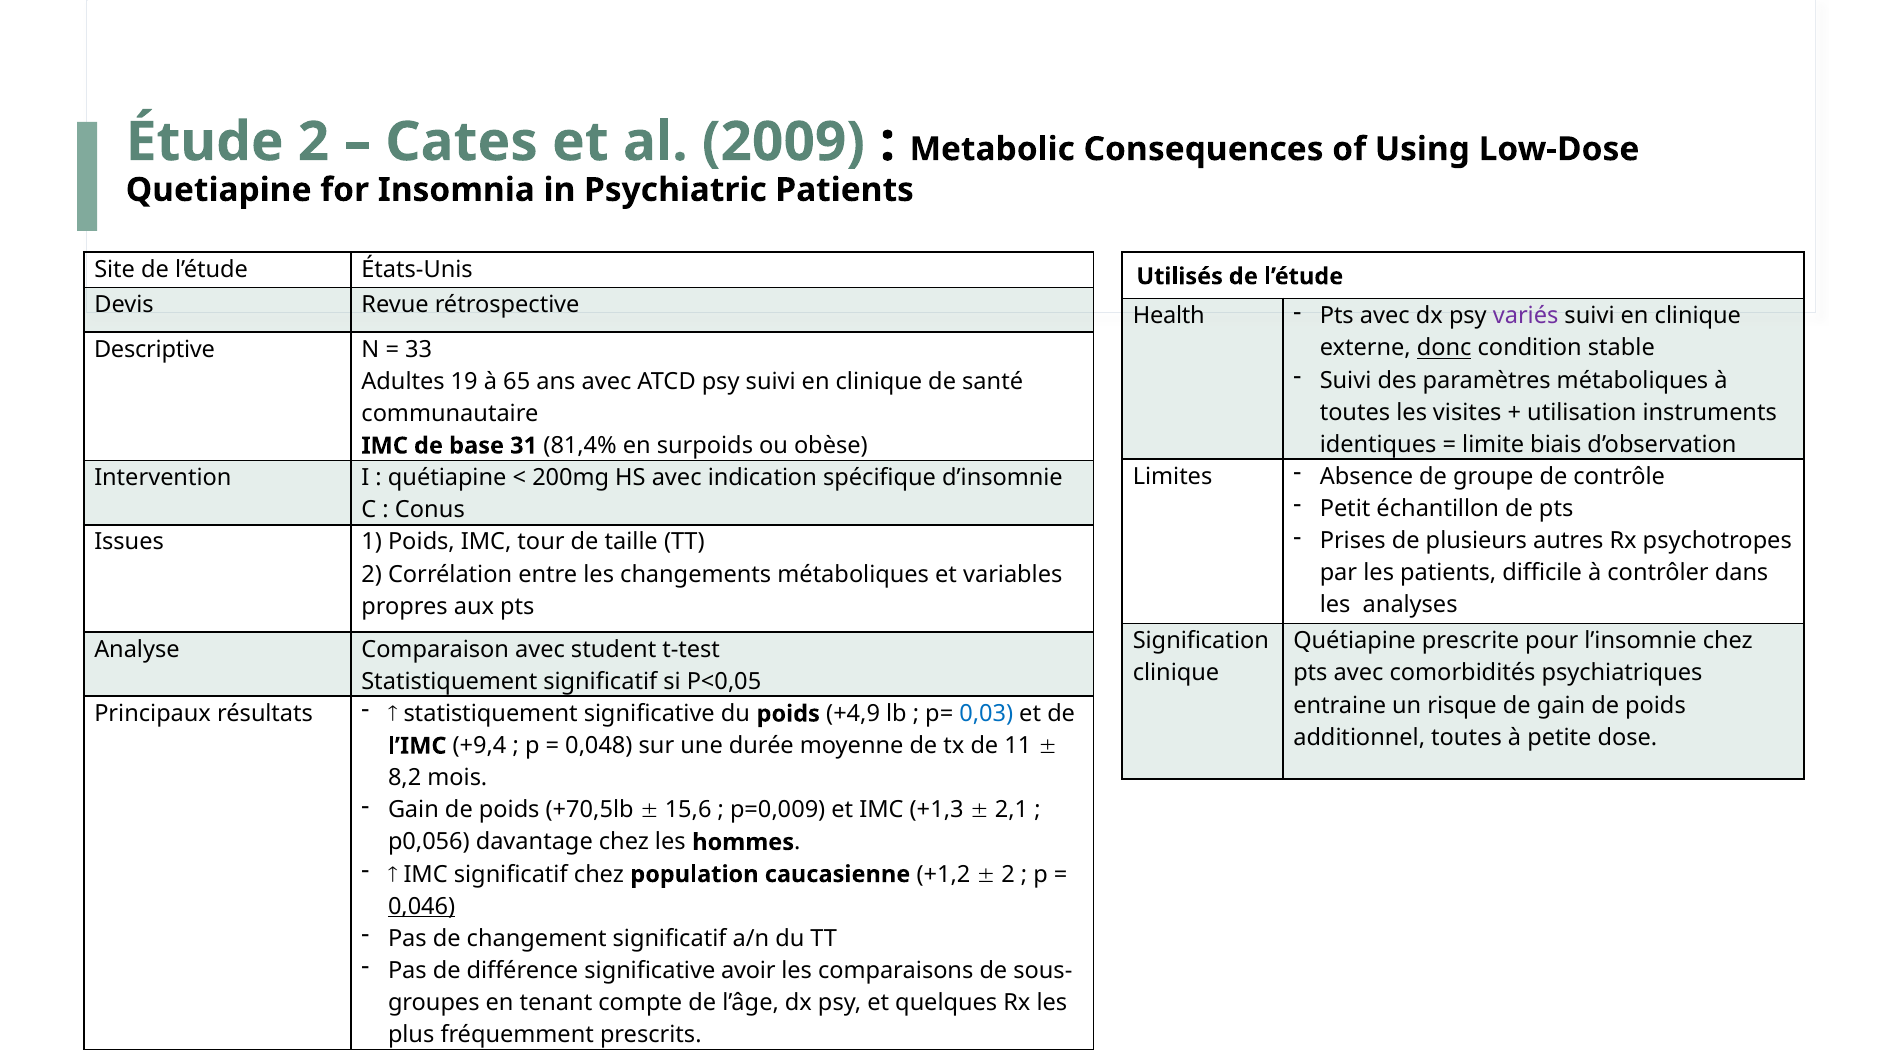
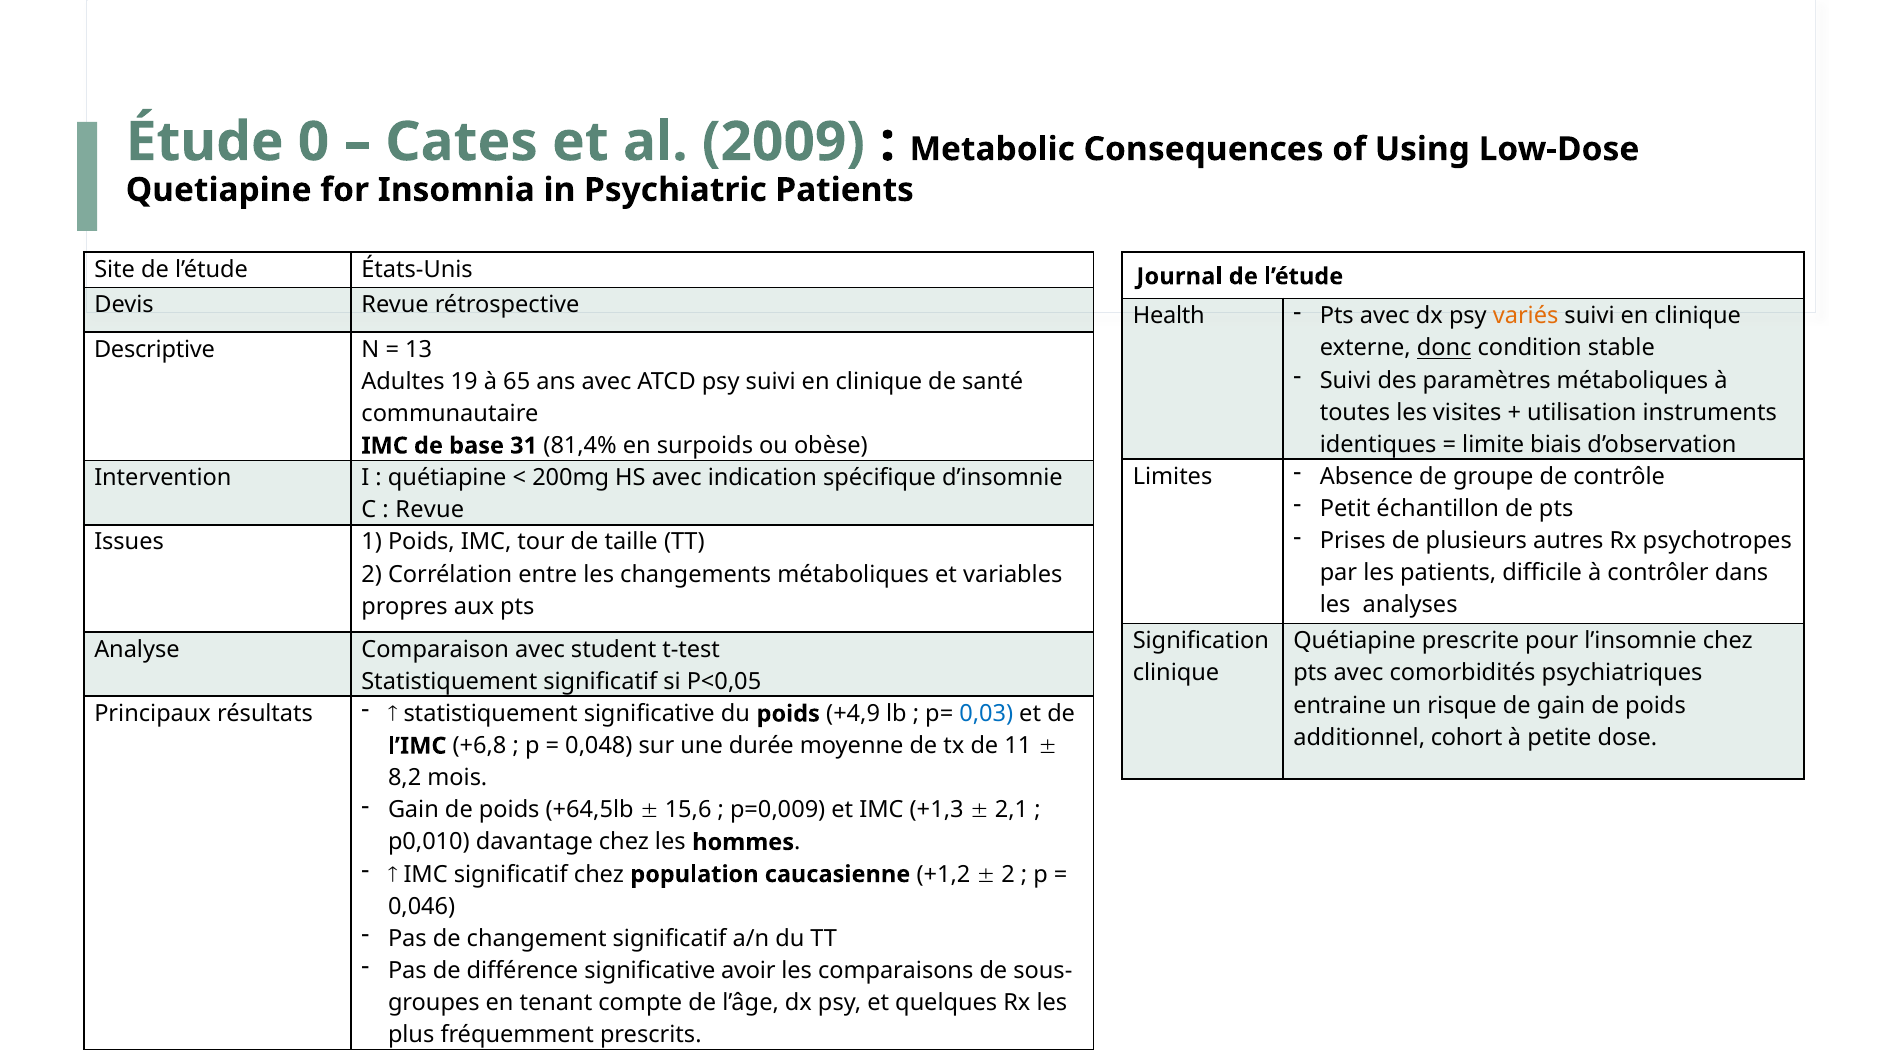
Étude 2: 2 -> 0
Utilisés: Utilisés -> Journal
variés colour: purple -> orange
33: 33 -> 13
Conus at (430, 510): Conus -> Revue
additionnel toutes: toutes -> cohort
+9,4: +9,4 -> +6,8
+70,5lb: +70,5lb -> +64,5lb
p0,056: p0,056 -> p0,010
0,046 underline: present -> none
